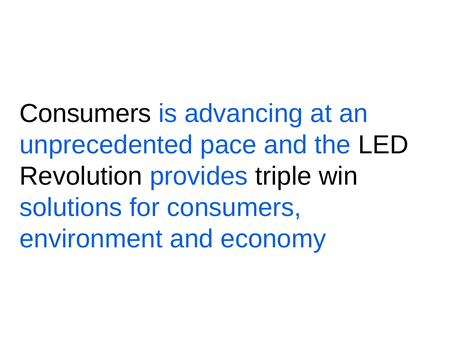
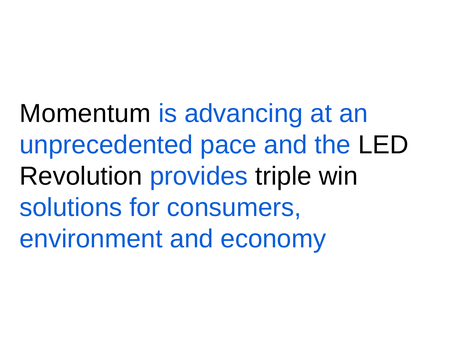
Consumers at (85, 114): Consumers -> Momentum
